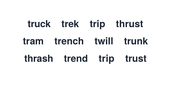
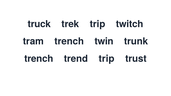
thrust: thrust -> twitch
twill: twill -> twin
thrash at (39, 59): thrash -> trench
